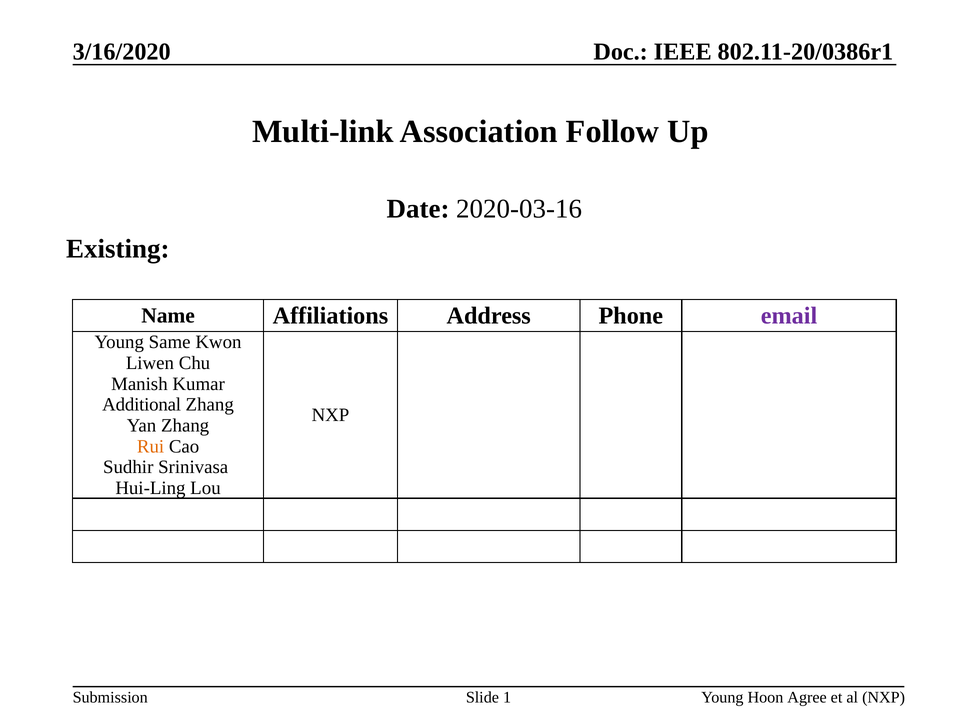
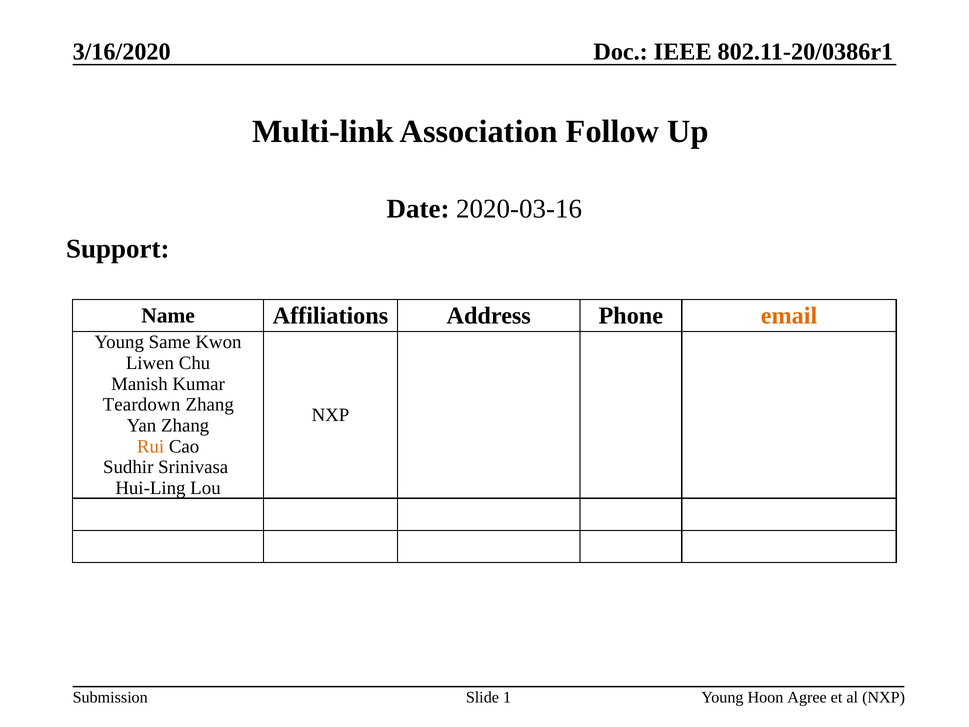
Existing: Existing -> Support
email colour: purple -> orange
Additional: Additional -> Teardown
